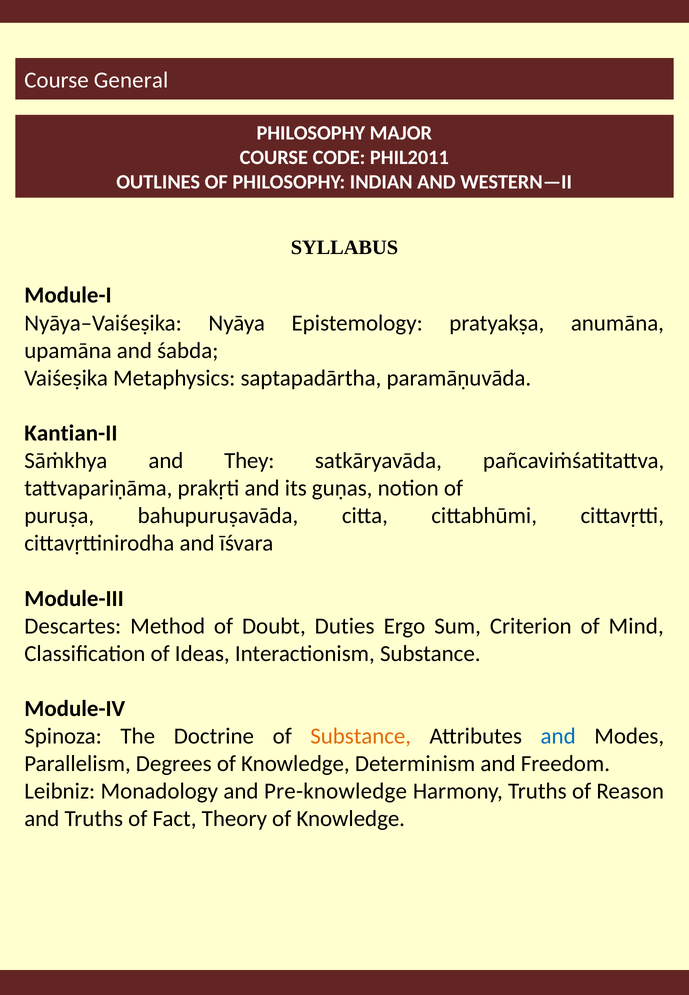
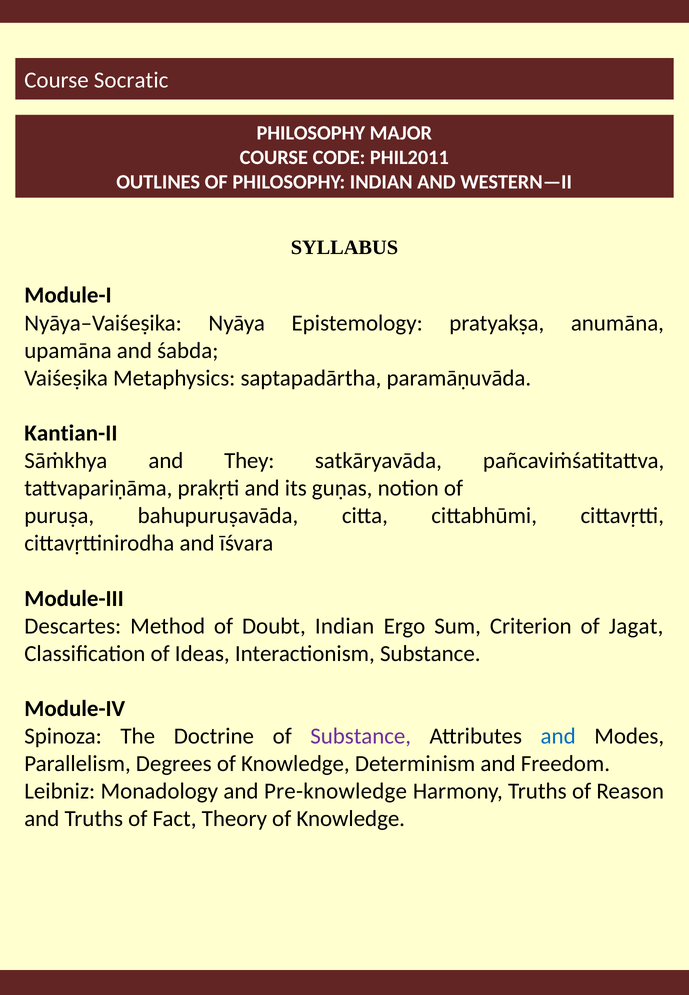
General: General -> Socratic
Doubt Duties: Duties -> Indian
Mind: Mind -> Jagat
Substance at (361, 736) colour: orange -> purple
